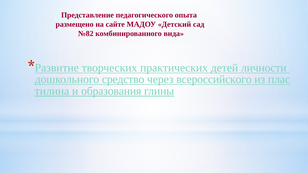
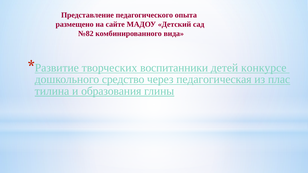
практических: практических -> воспитанники
личности: личности -> конкурсе
всероссийского: всероссийского -> педагогическая
